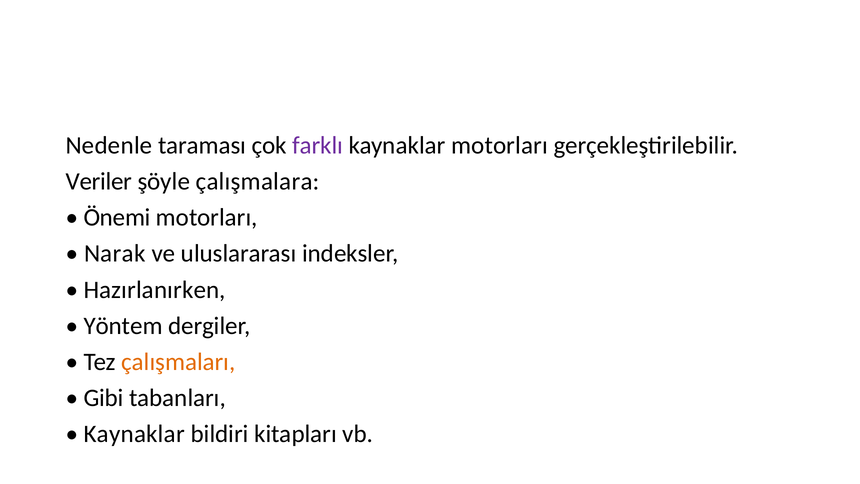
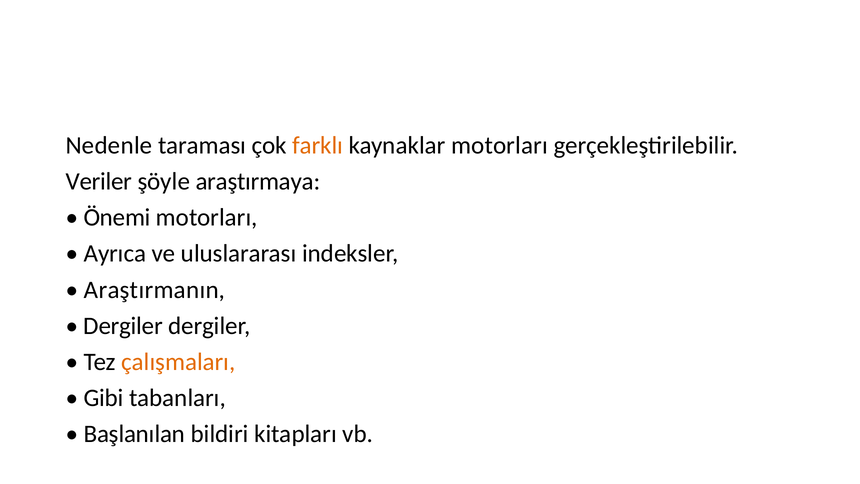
farklı colour: purple -> orange
çalışmalara: çalışmalara -> araştırmaya
Narak: Narak -> Ayrıca
Hazırlanırken: Hazırlanırken -> Araştırmanın
Yöntem at (123, 326): Yöntem -> Dergiler
Kaynaklar at (134, 434): Kaynaklar -> Başlanılan
